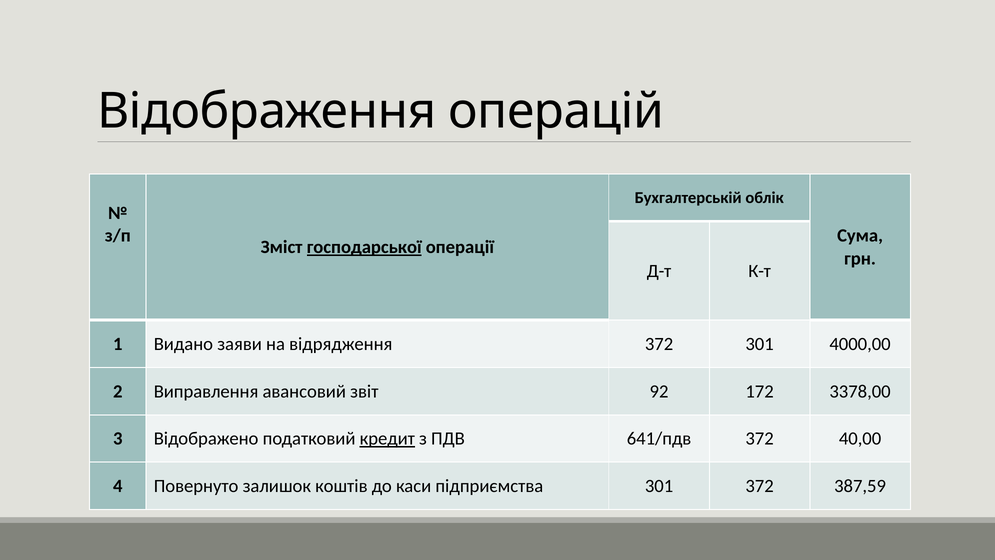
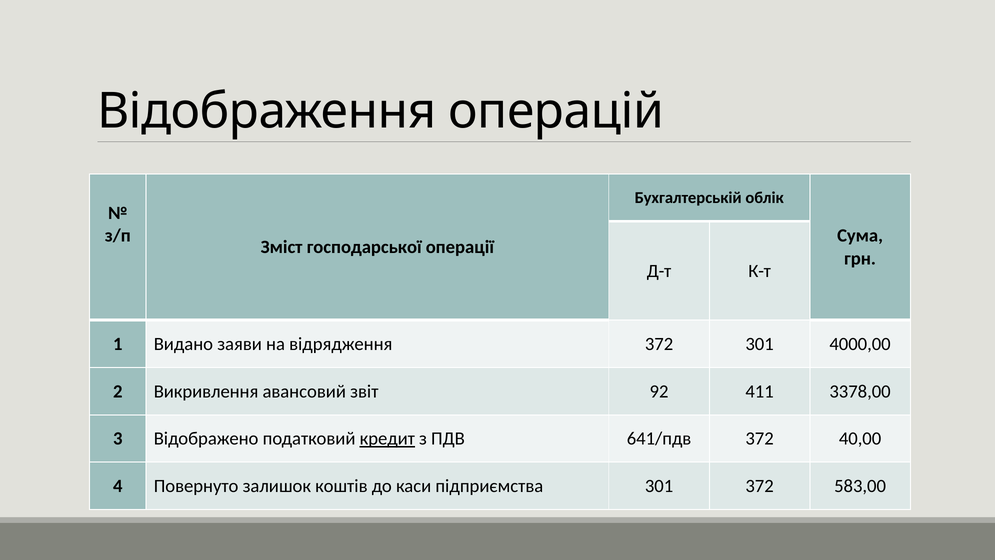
господарської underline: present -> none
Виправлення: Виправлення -> Викривлення
172: 172 -> 411
387,59: 387,59 -> 583,00
